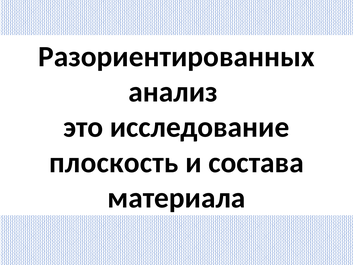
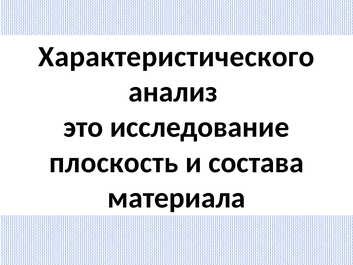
Разориентированных: Разориентированных -> Характеристического
